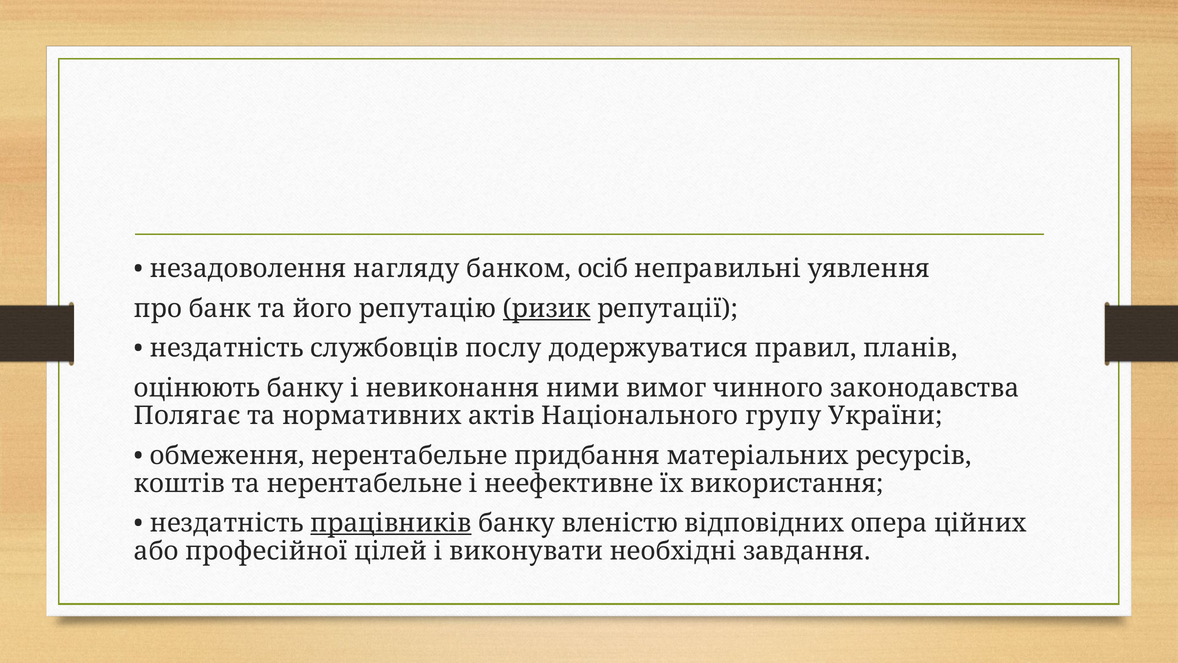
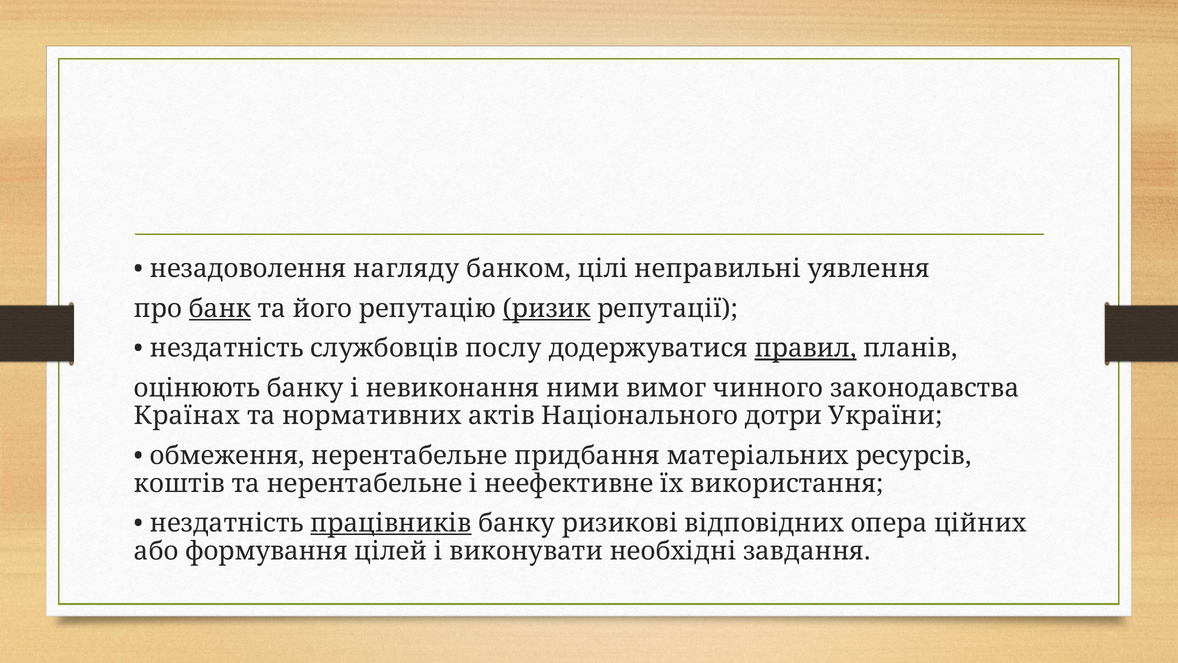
осіб: осіб -> цілі
банк underline: none -> present
правил underline: none -> present
Полягає: Полягає -> Країнах
групу: групу -> дотри
вленістю: вленістю -> ризикові
професійної: професійної -> формування
